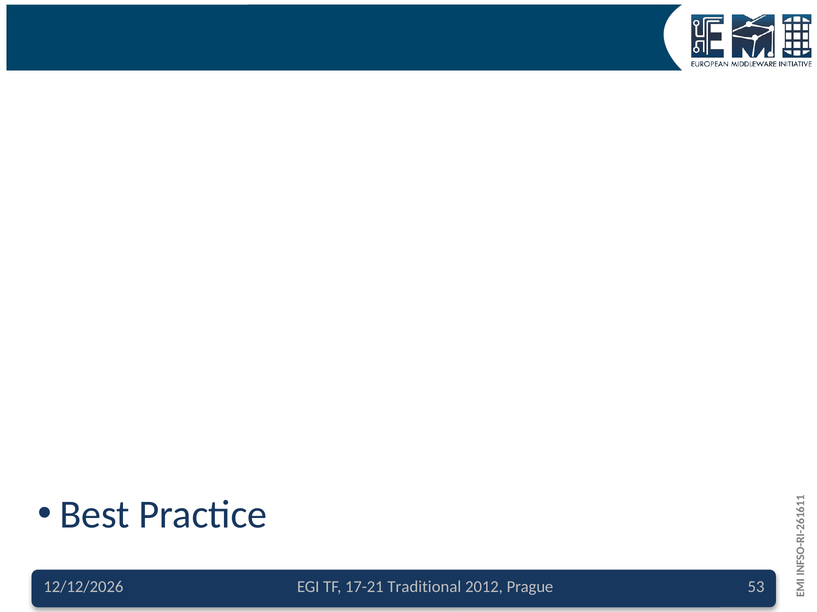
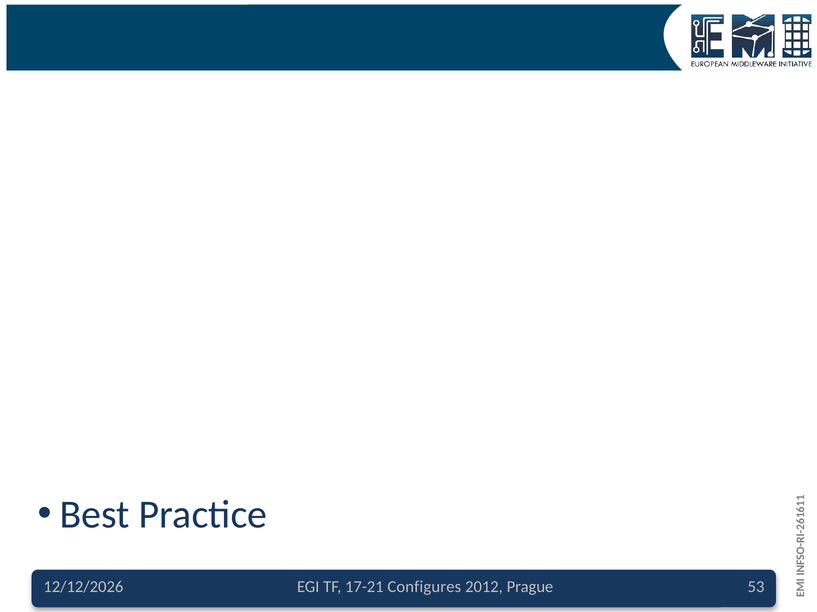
Traditional: Traditional -> Configures
